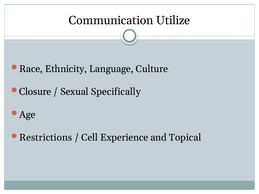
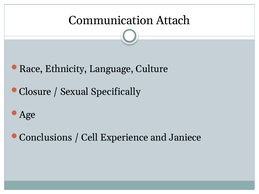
Utilize: Utilize -> Attach
Restrictions: Restrictions -> Conclusions
Topical: Topical -> Janiece
